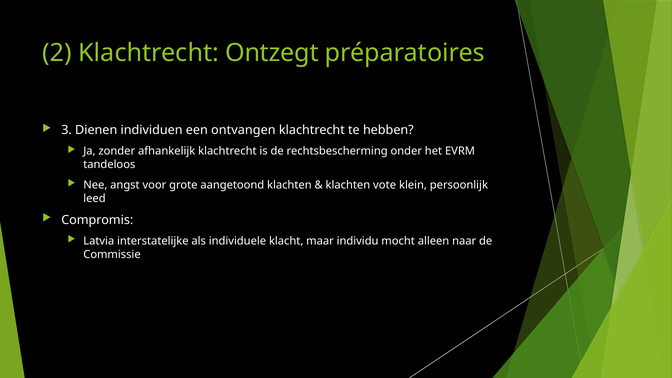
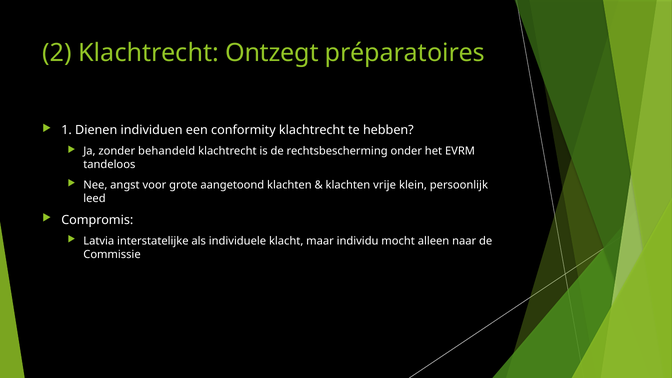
3: 3 -> 1
ontvangen: ontvangen -> conformity
afhankelijk: afhankelijk -> behandeld
vote: vote -> vrije
